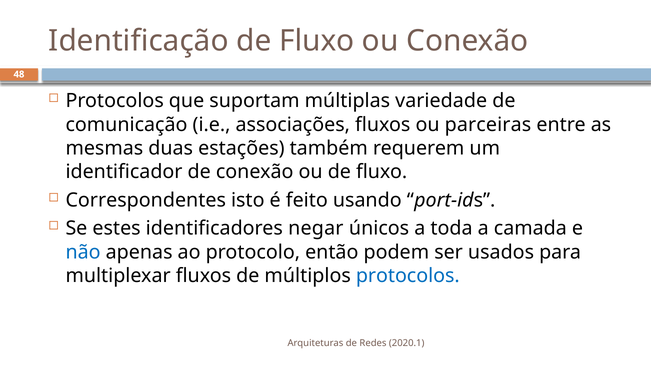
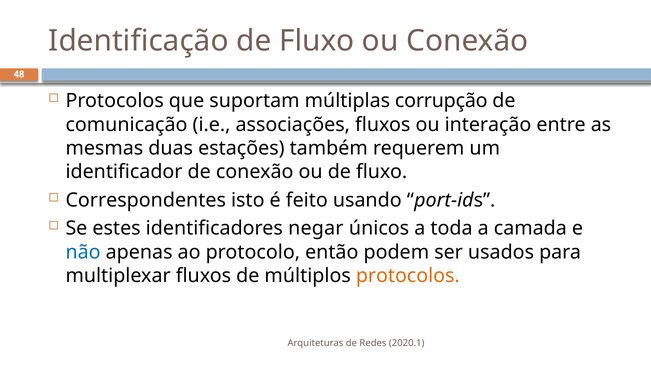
variedade: variedade -> corrupção
parceiras: parceiras -> interação
protocolos at (408, 276) colour: blue -> orange
